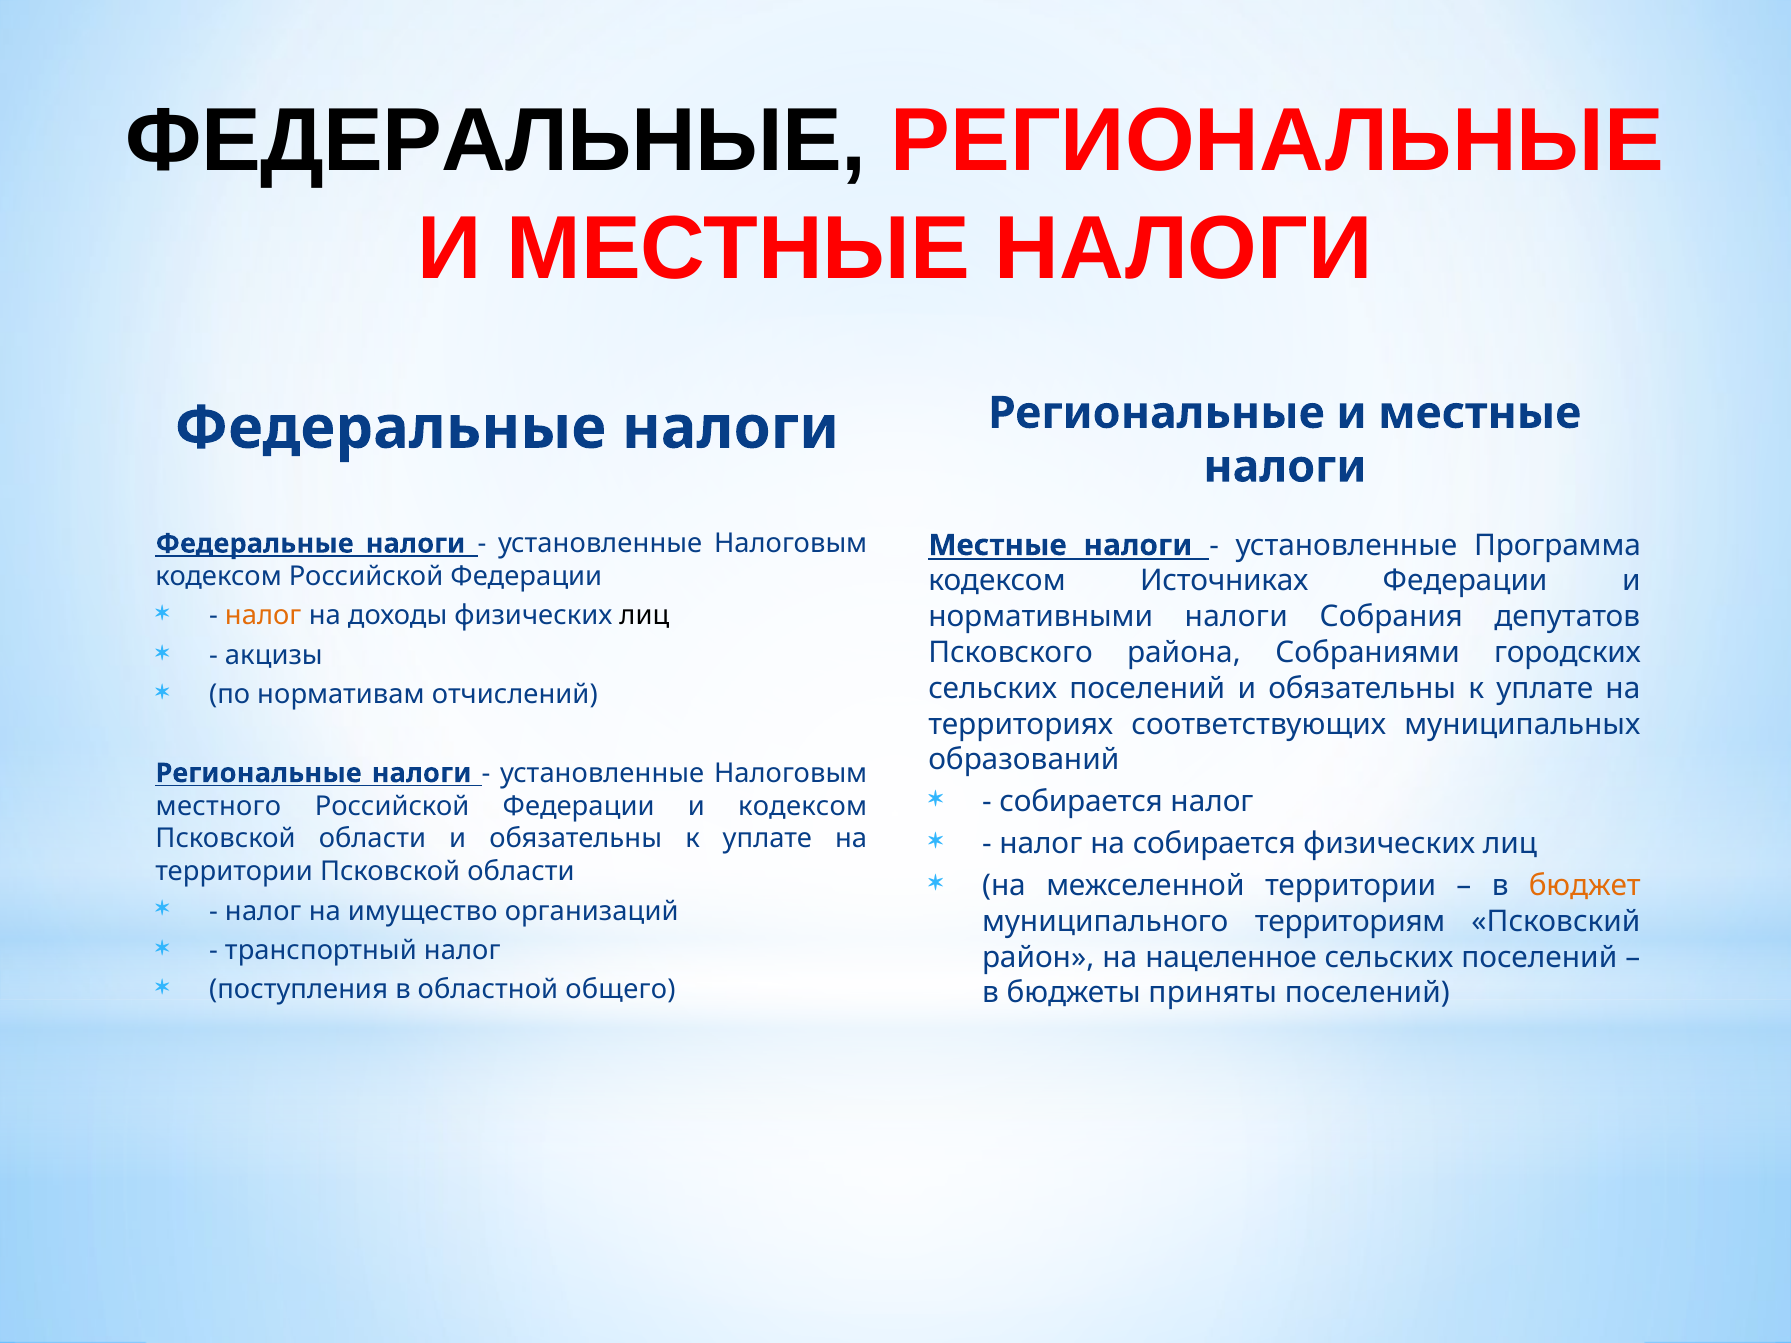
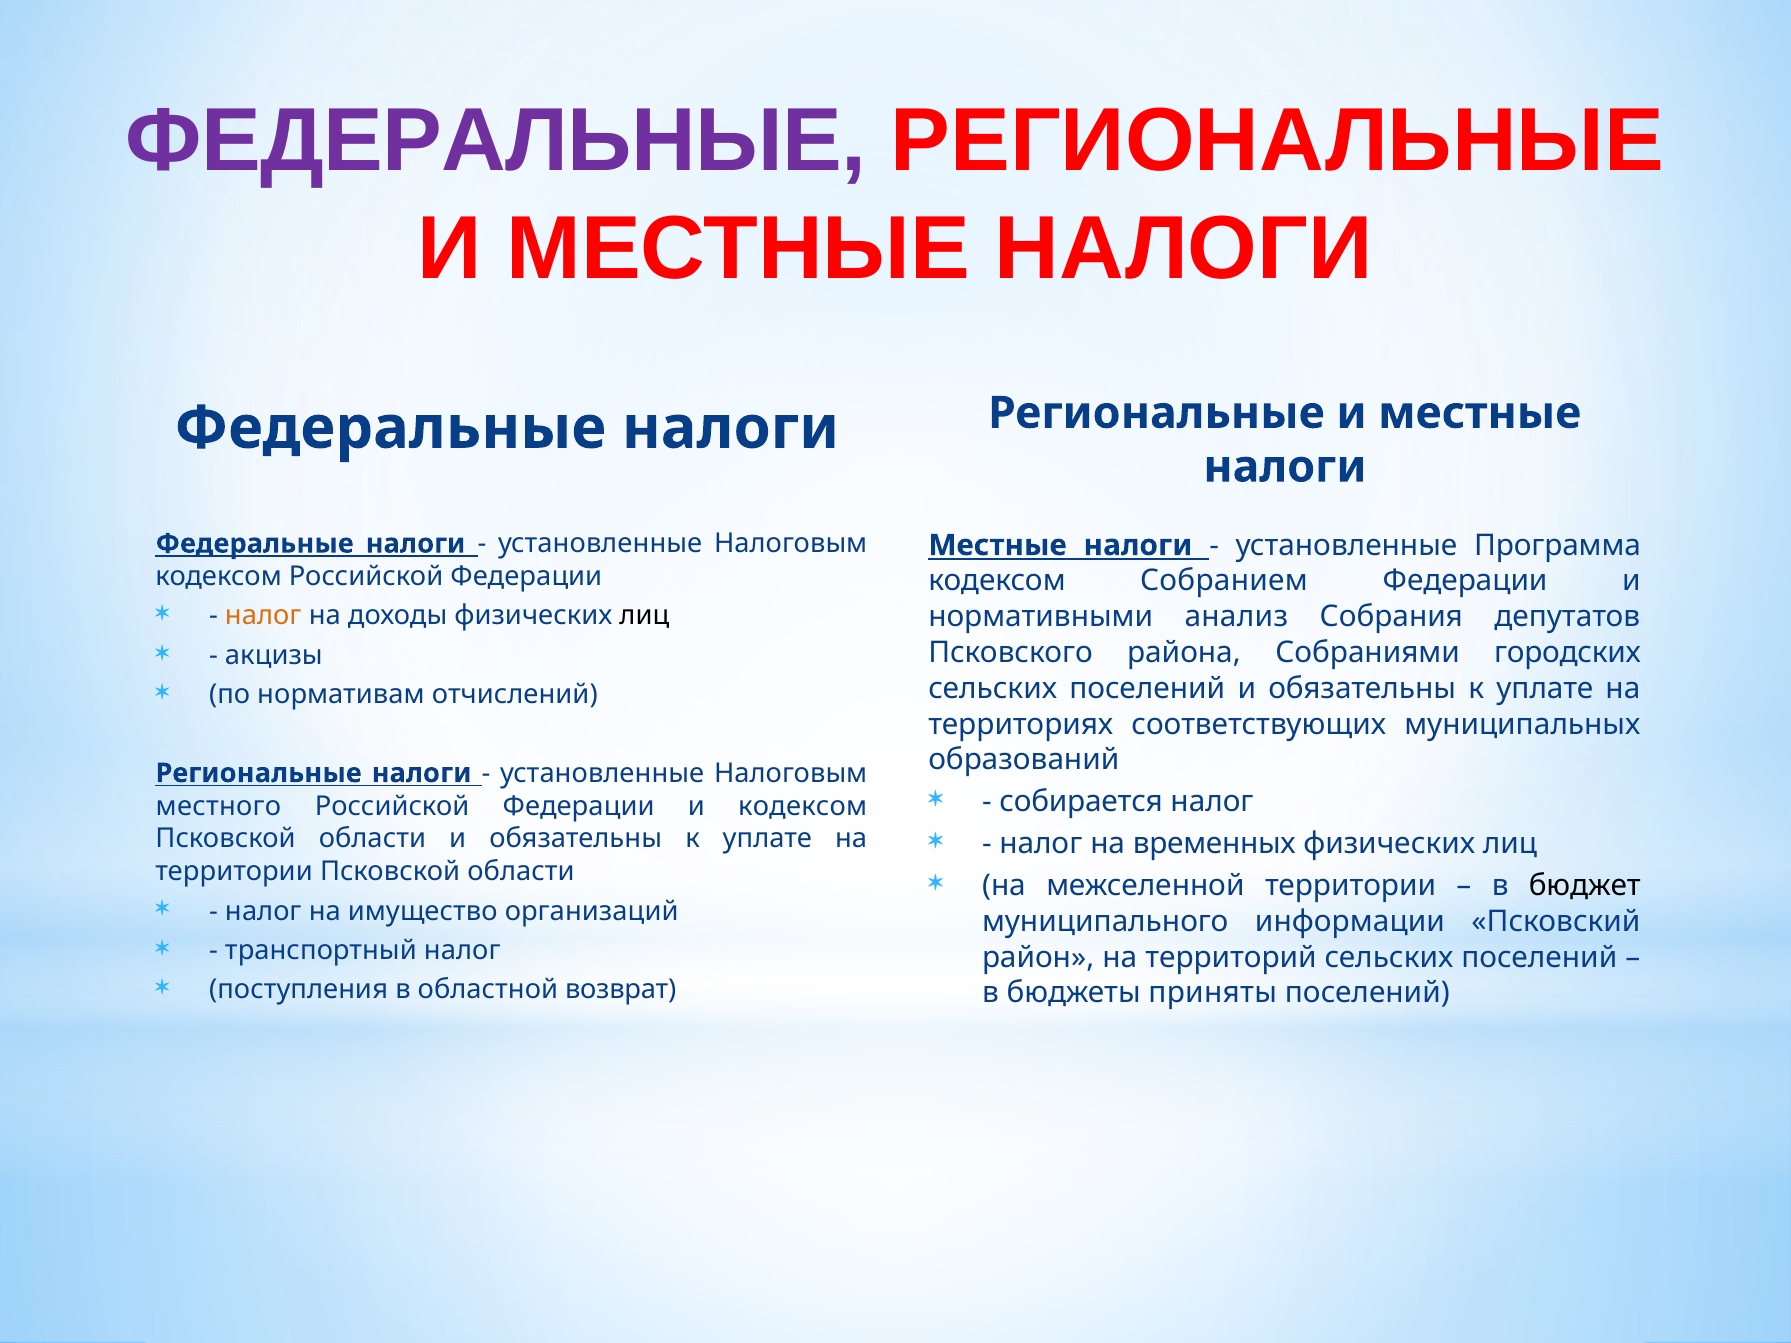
ФЕДЕРАЛЬНЫЕ at (496, 141) colour: black -> purple
Источниках: Источниках -> Собранием
нормативными налоги: налоги -> анализ
на собирается: собирается -> временных
бюджет colour: orange -> black
территориям: территориям -> информации
нацеленное: нацеленное -> территорий
общего: общего -> возврат
